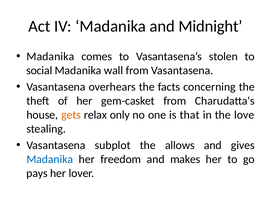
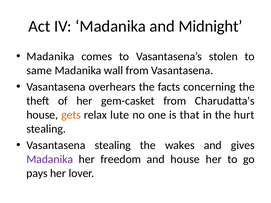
social: social -> same
only: only -> lute
love: love -> hurt
Vasantasena subplot: subplot -> stealing
allows: allows -> wakes
Madanika at (50, 159) colour: blue -> purple
and makes: makes -> house
